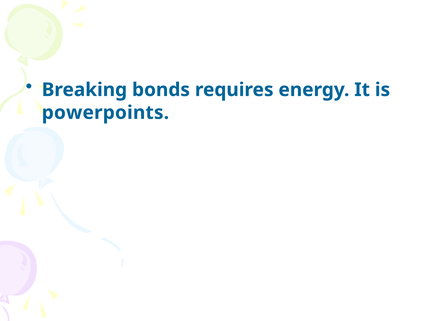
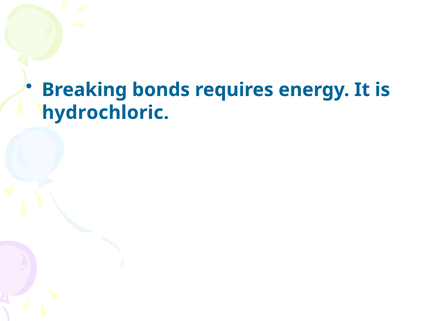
powerpoints: powerpoints -> hydrochloric
